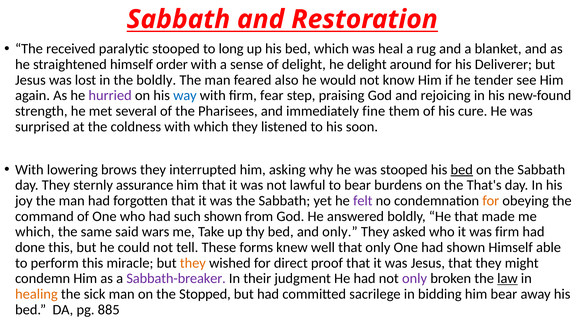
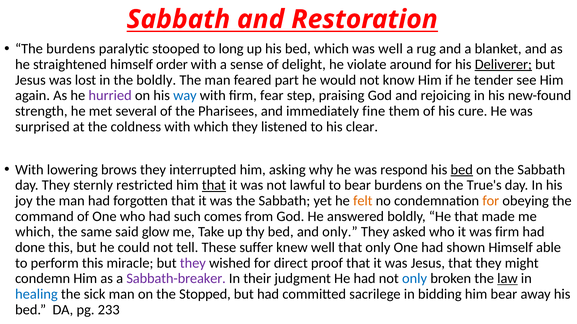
The received: received -> burdens
was heal: heal -> well
he delight: delight -> violate
Deliverer underline: none -> present
also: also -> part
soon: soon -> clear
was stooped: stooped -> respond
assurance: assurance -> restricted
that at (214, 186) underline: none -> present
That's: That's -> True's
felt colour: purple -> orange
such shown: shown -> comes
wars: wars -> glow
forms: forms -> suffer
they at (193, 263) colour: orange -> purple
only at (415, 279) colour: purple -> blue
healing colour: orange -> blue
885: 885 -> 233
